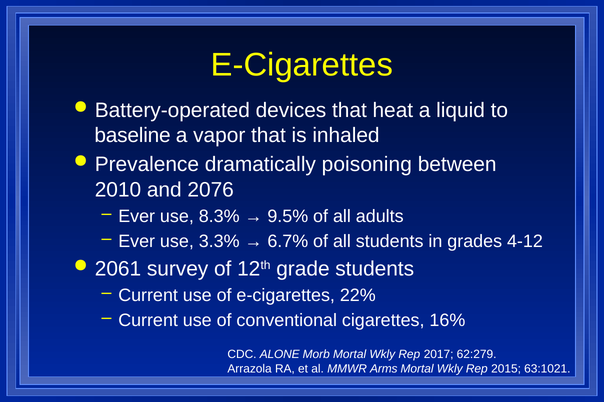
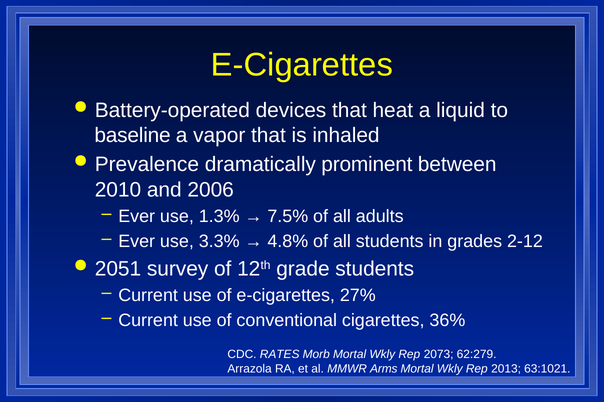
poisoning: poisoning -> prominent
2076: 2076 -> 2006
8.3%: 8.3% -> 1.3%
9.5%: 9.5% -> 7.5%
6.7%: 6.7% -> 4.8%
4-12: 4-12 -> 2-12
2061: 2061 -> 2051
22%: 22% -> 27%
16%: 16% -> 36%
ALONE: ALONE -> RATES
2017: 2017 -> 2073
2015: 2015 -> 2013
